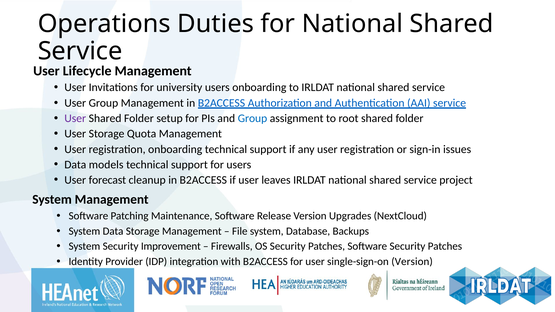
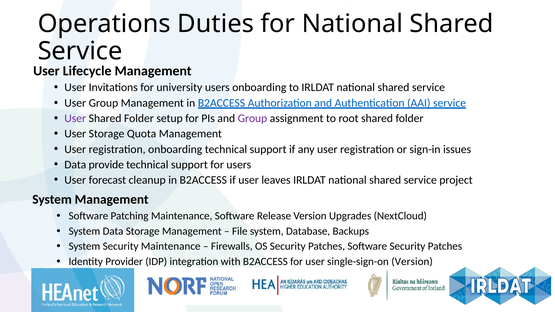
Group at (252, 119) colour: blue -> purple
models: models -> provide
Security Improvement: Improvement -> Maintenance
